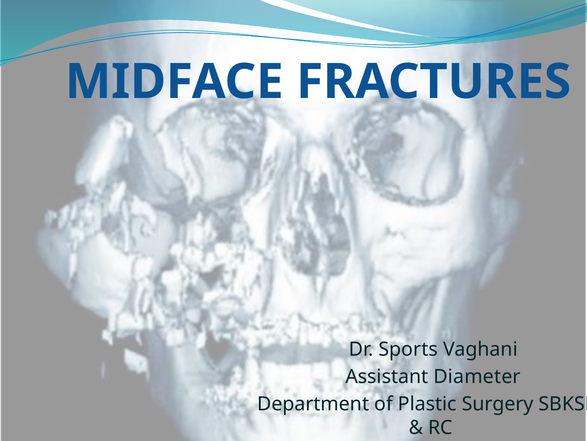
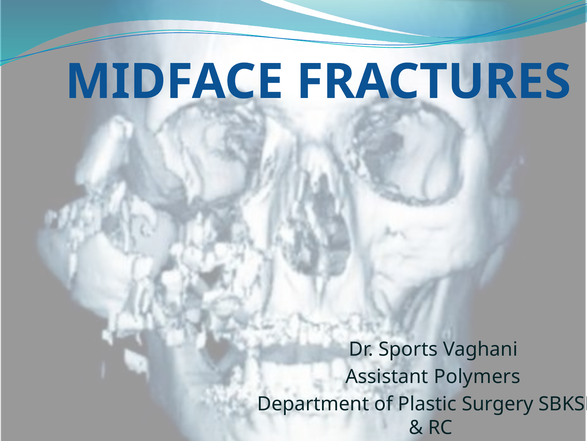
Diameter: Diameter -> Polymers
